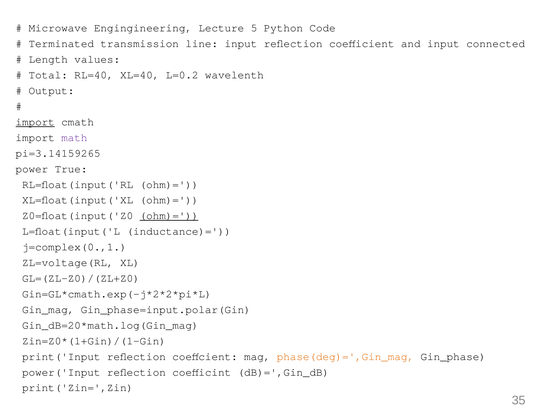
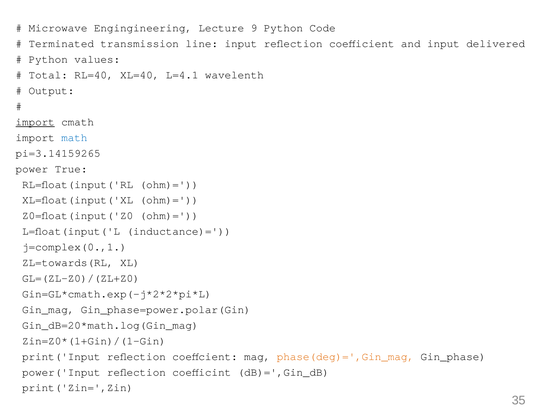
5: 5 -> 9
connected: connected -> delivered
Length at (48, 59): Length -> Python
L=0.2: L=0.2 -> L=4.1
math colour: purple -> blue
ohm)= at (169, 216) underline: present -> none
ZL=voltage(RL: ZL=voltage(RL -> ZL=towards(RL
Gin_phase=input.polar(Gin: Gin_phase=input.polar(Gin -> Gin_phase=power.polar(Gin
